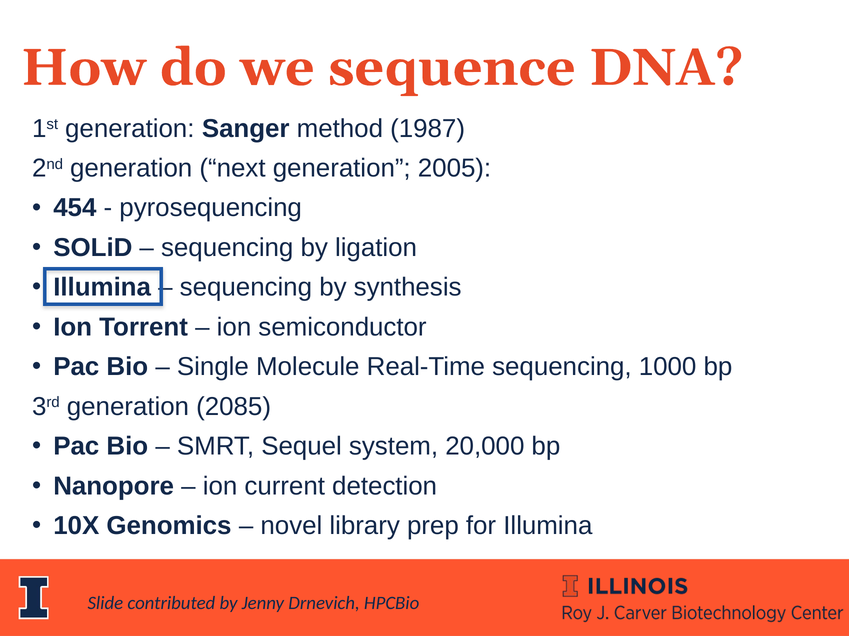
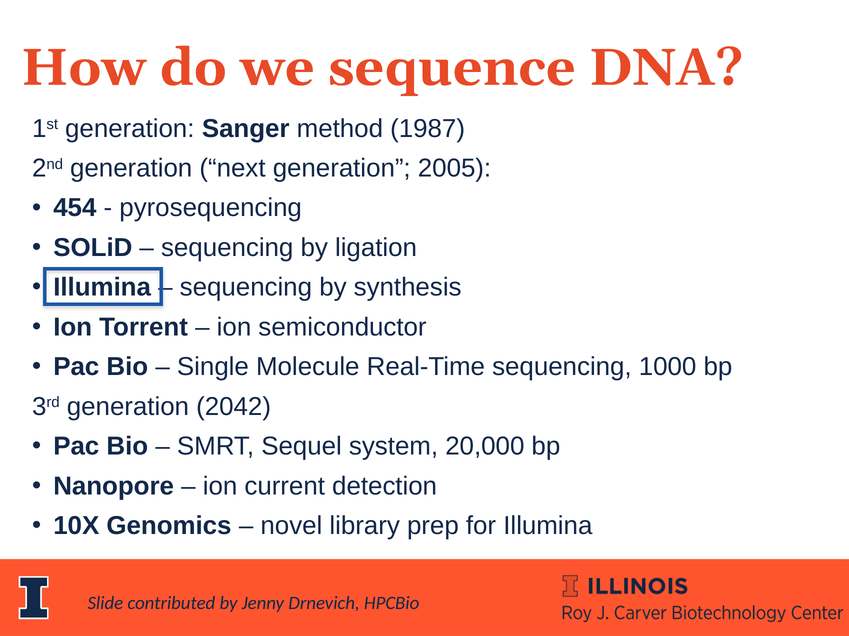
2085: 2085 -> 2042
